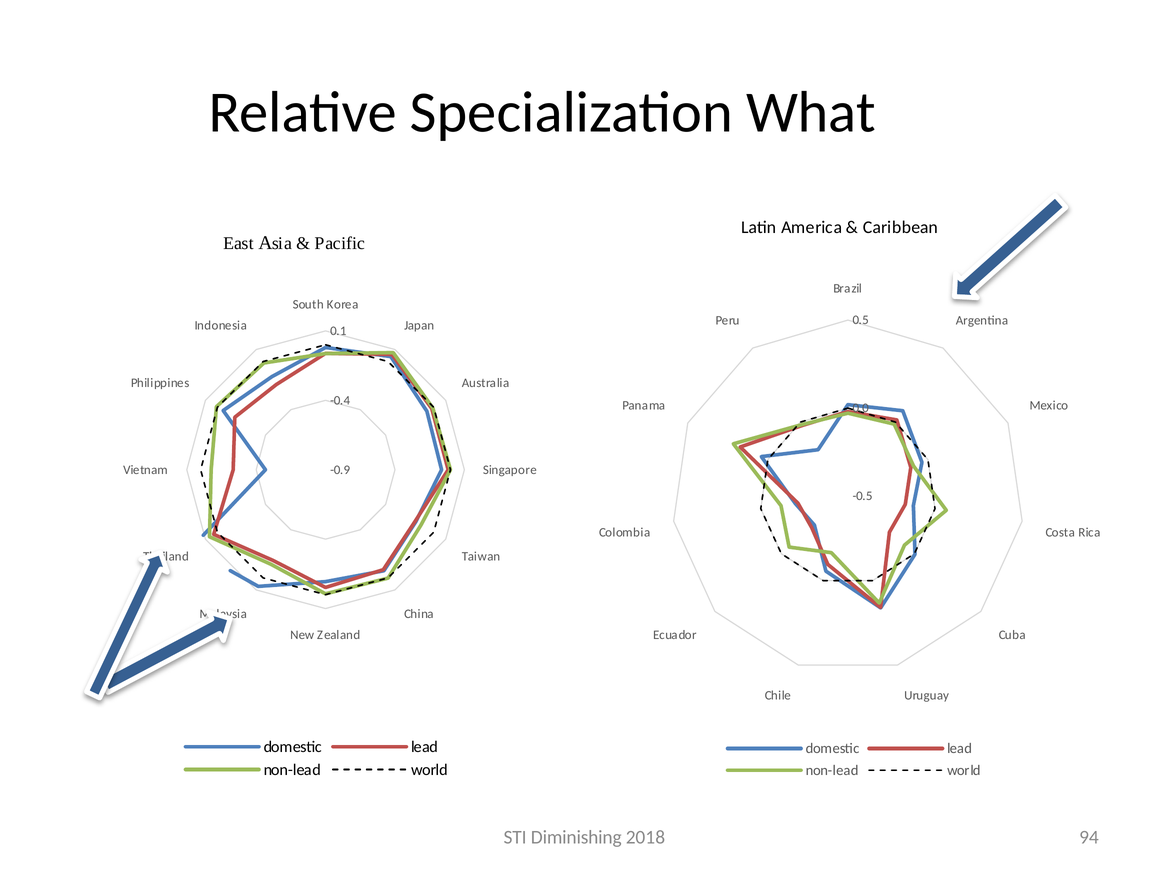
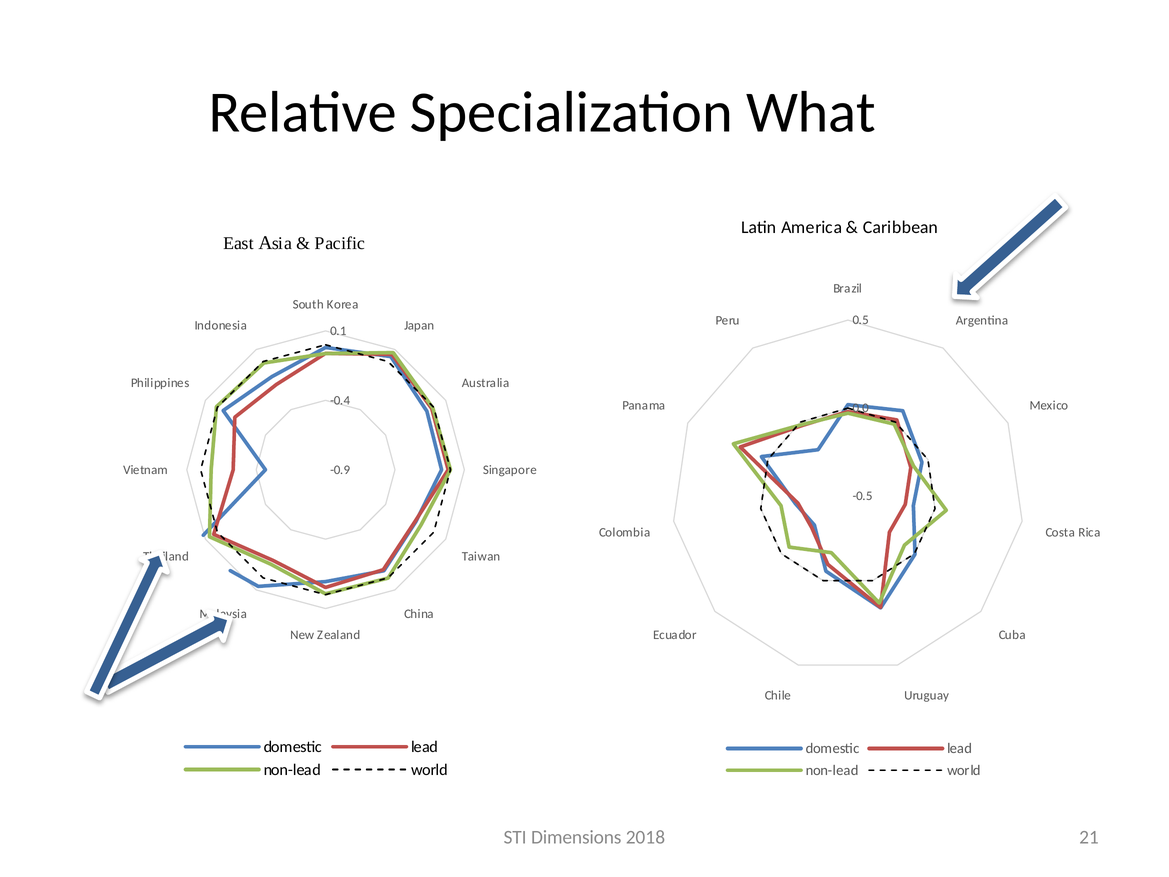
Diminishing: Diminishing -> Dimensions
94: 94 -> 21
